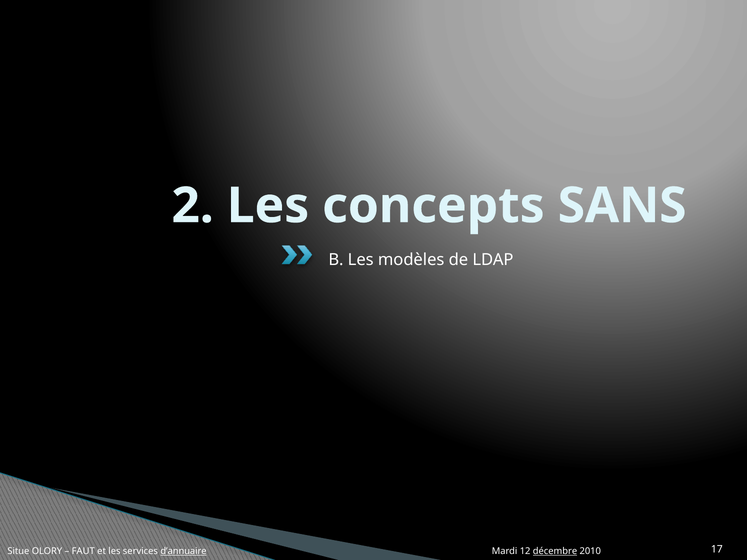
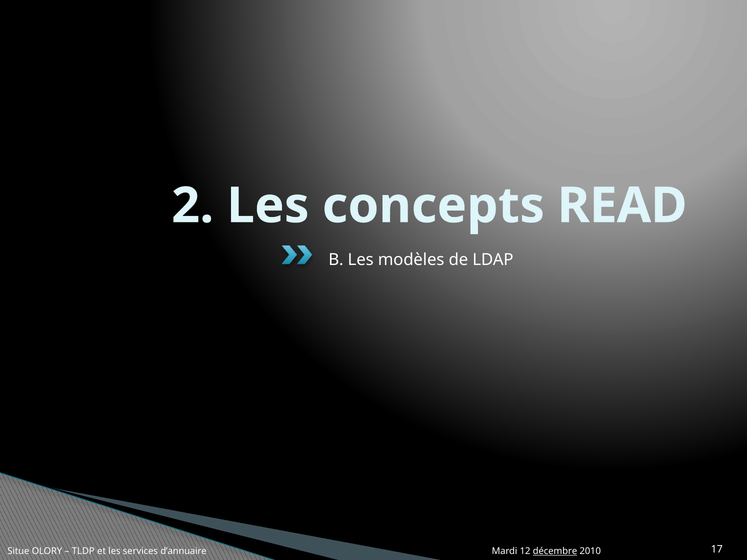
SANS: SANS -> READ
FAUT: FAUT -> TLDP
d’annuaire underline: present -> none
